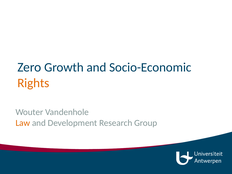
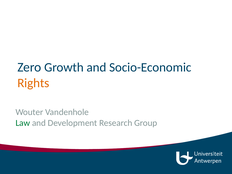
Law colour: orange -> green
